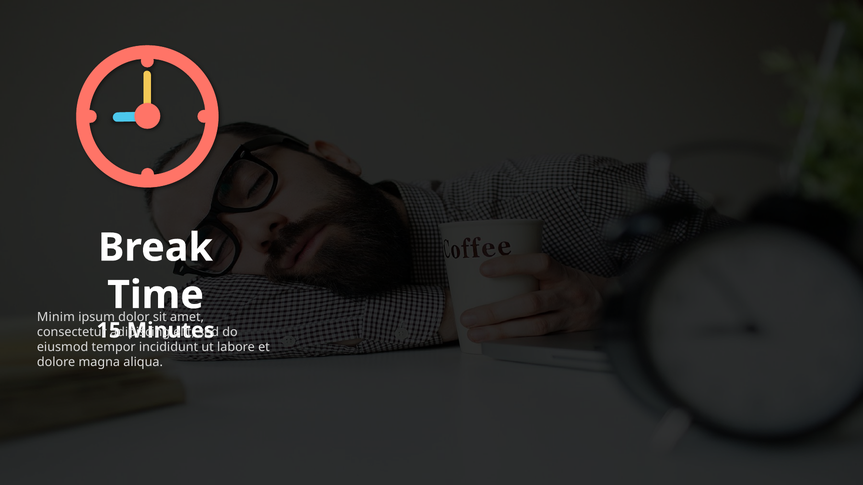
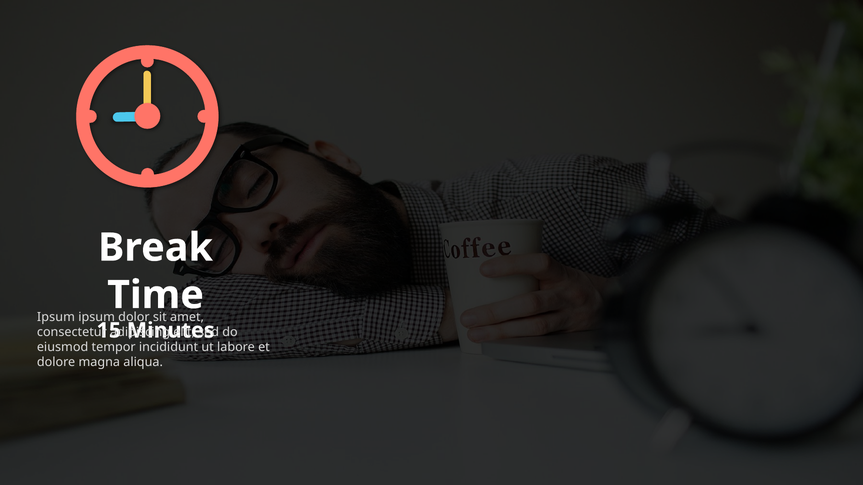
Minim at (56, 317): Minim -> Ipsum
